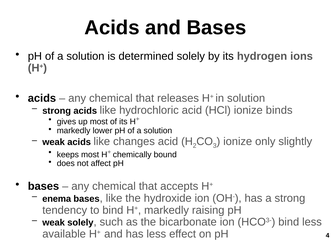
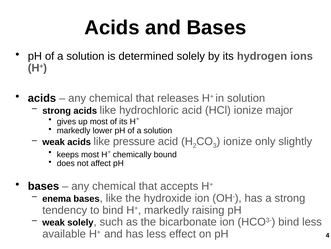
binds: binds -> major
changes: changes -> pressure
